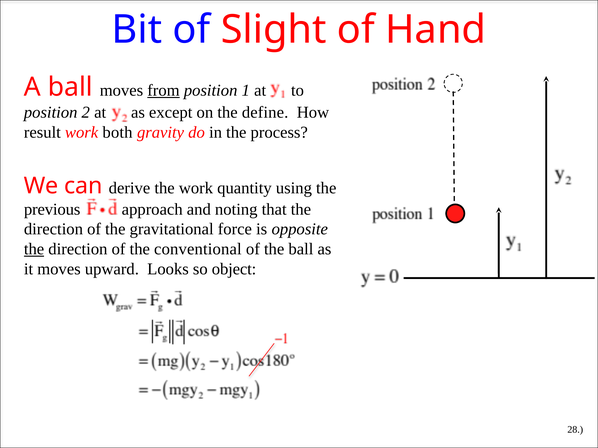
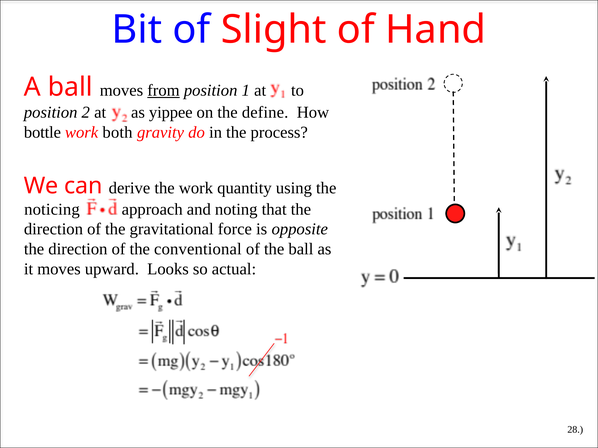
except: except -> yippee
result: result -> bottle
previous: previous -> noticing
the at (34, 249) underline: present -> none
object: object -> actual
